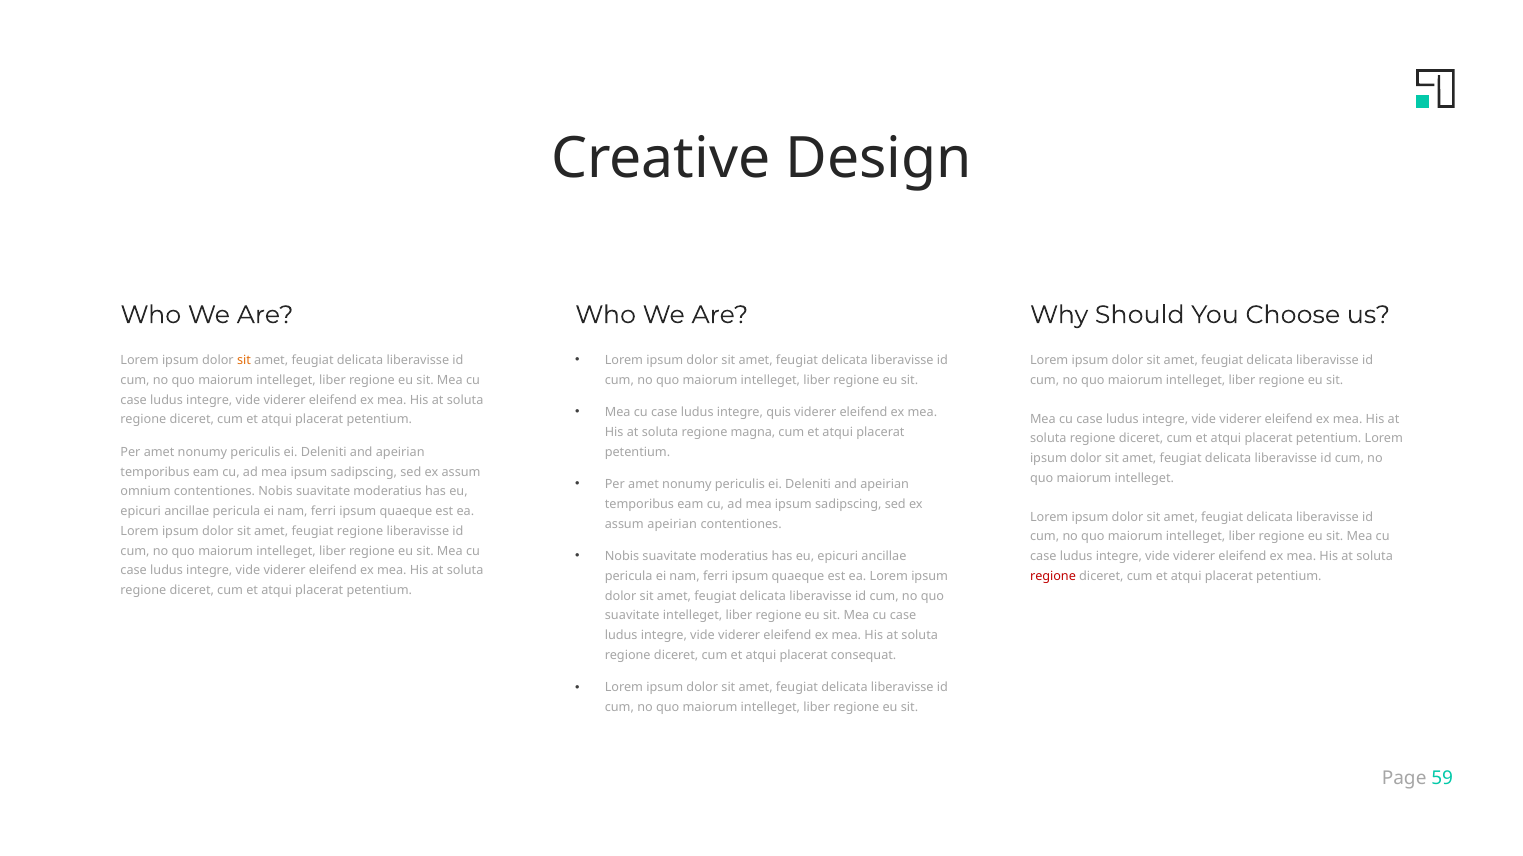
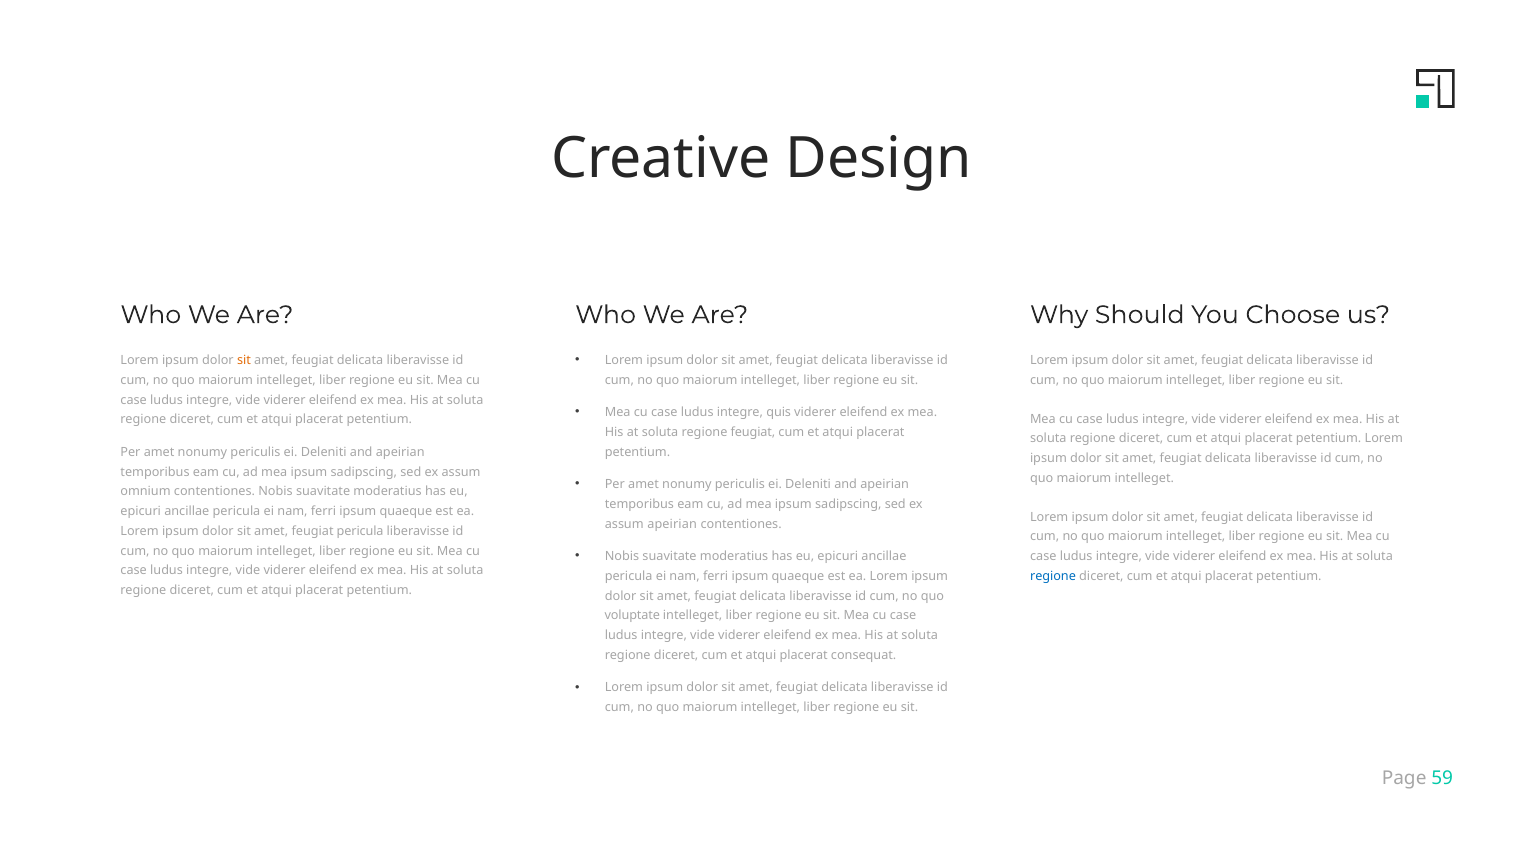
regione magna: magna -> feugiat
feugiat regione: regione -> pericula
regione at (1053, 577) colour: red -> blue
suavitate at (632, 616): suavitate -> voluptate
